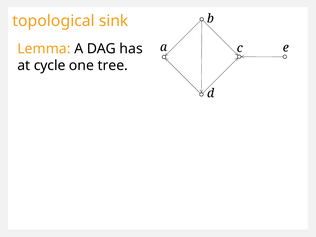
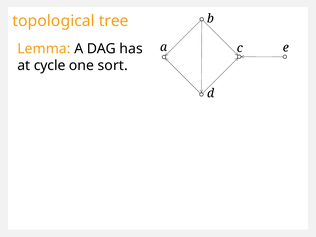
sink: sink -> tree
tree: tree -> sort
